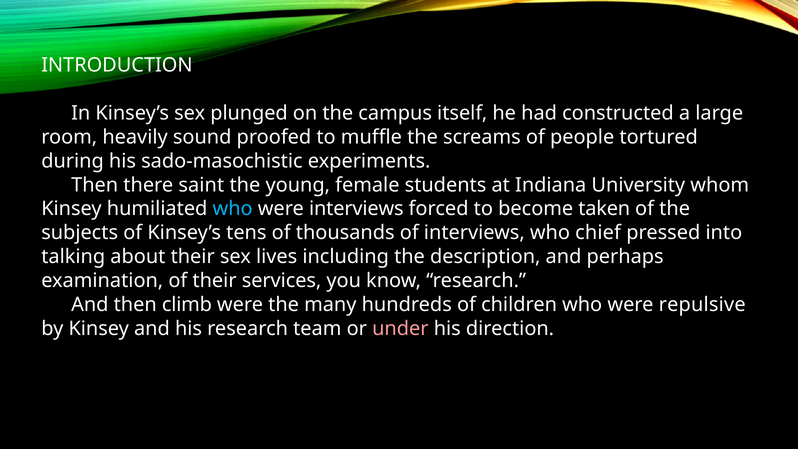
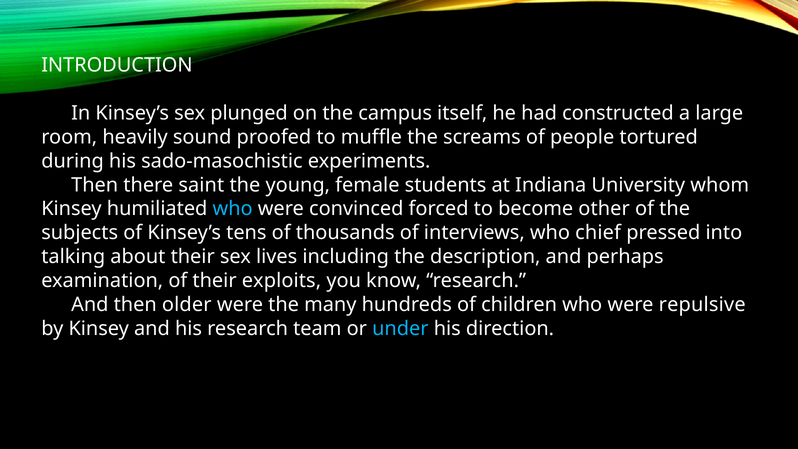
were interviews: interviews -> convinced
taken: taken -> other
services: services -> exploits
climb: climb -> older
under colour: pink -> light blue
